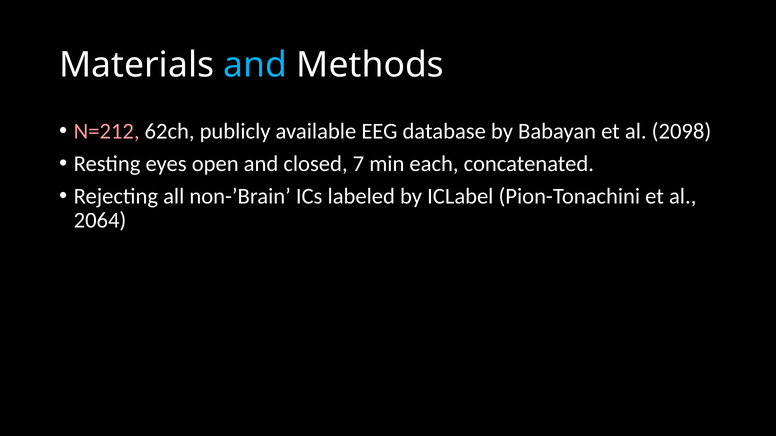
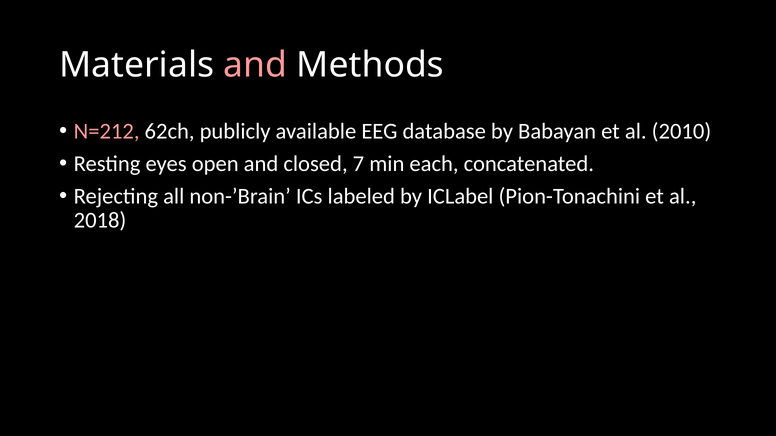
and at (255, 65) colour: light blue -> pink
2098: 2098 -> 2010
2064: 2064 -> 2018
